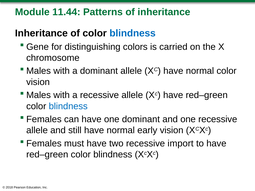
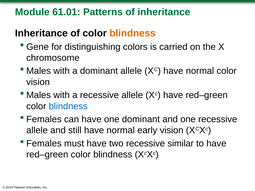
11.44: 11.44 -> 61.01
blindness at (133, 33) colour: blue -> orange
import: import -> similar
